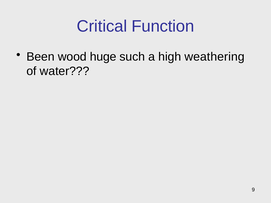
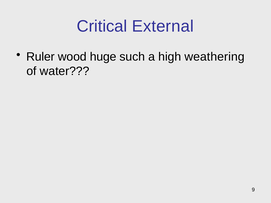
Function: Function -> External
Been: Been -> Ruler
